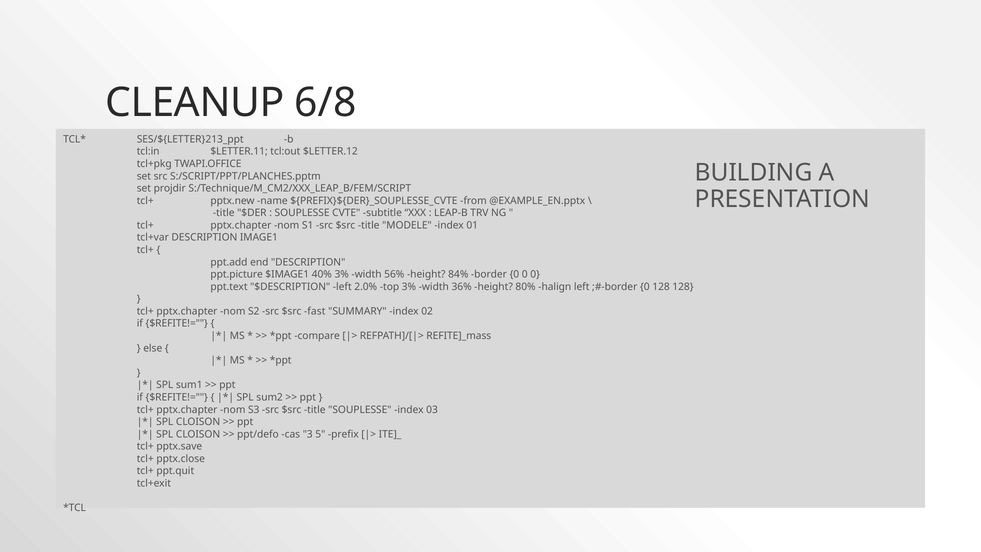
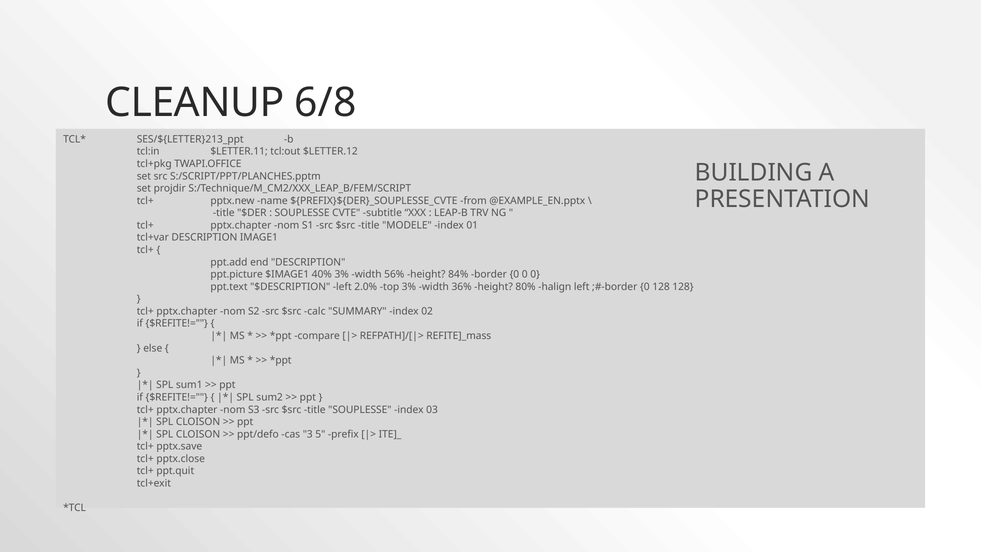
fast: fast -> calc
